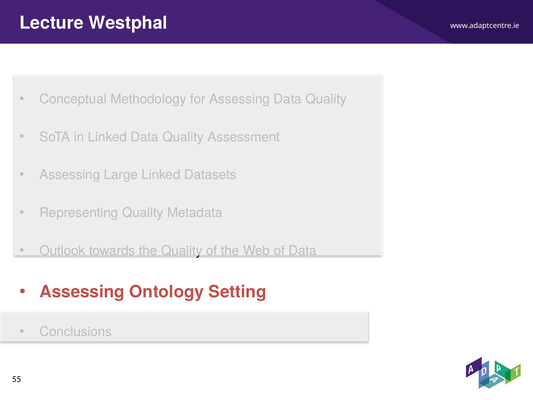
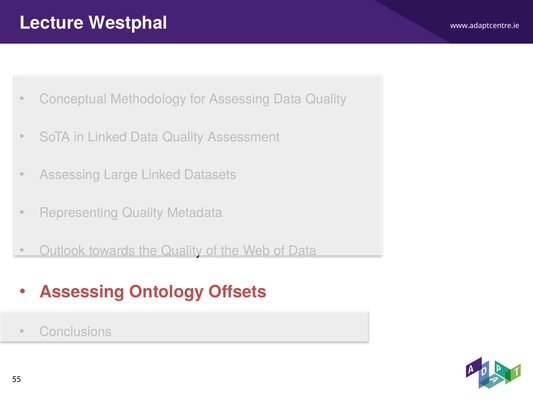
Setting: Setting -> Offsets
